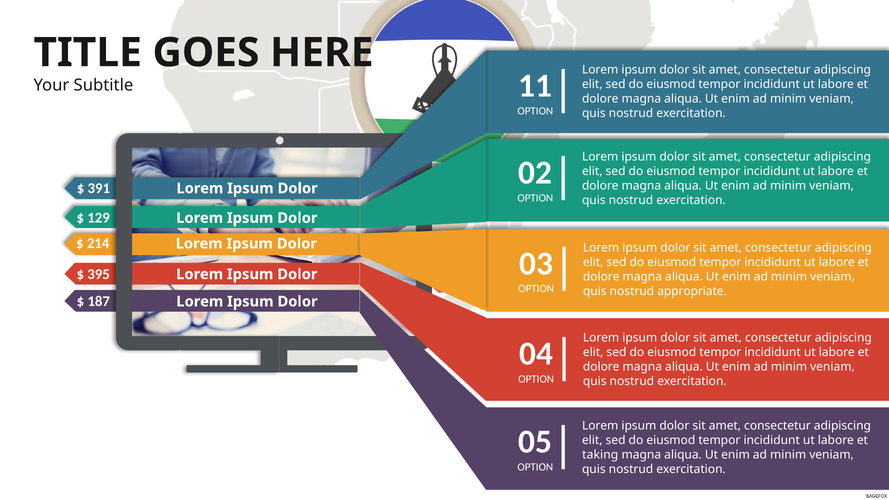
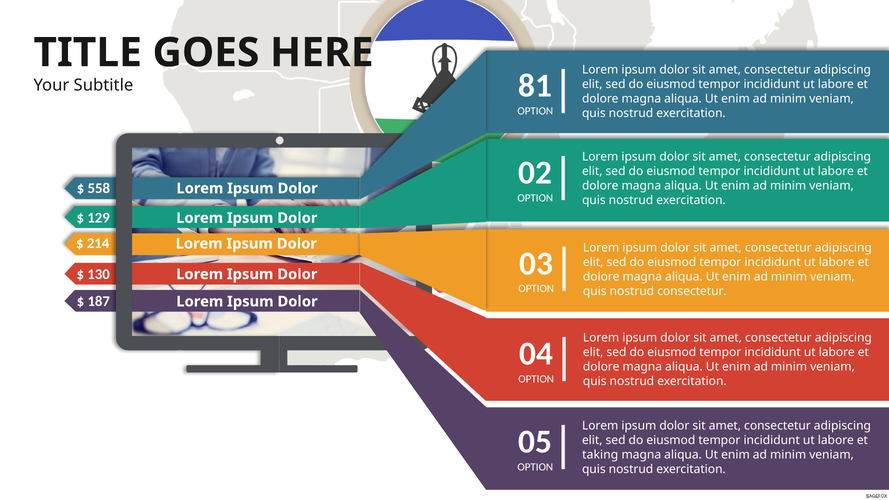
11: 11 -> 81
391: 391 -> 558
395: 395 -> 130
nostrud appropriate: appropriate -> consectetur
